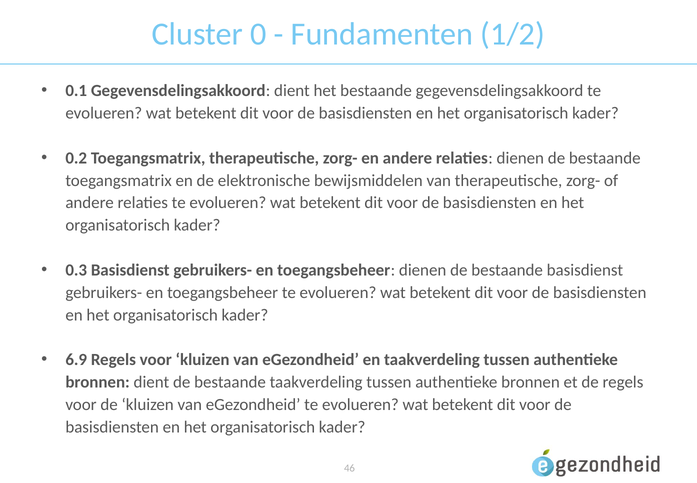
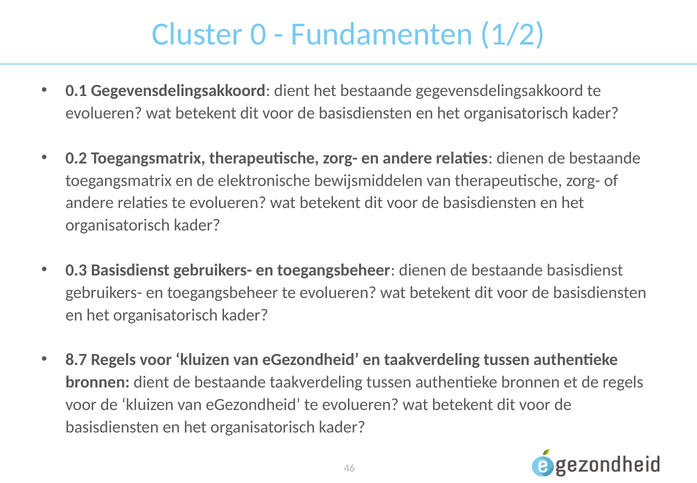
6.9: 6.9 -> 8.7
